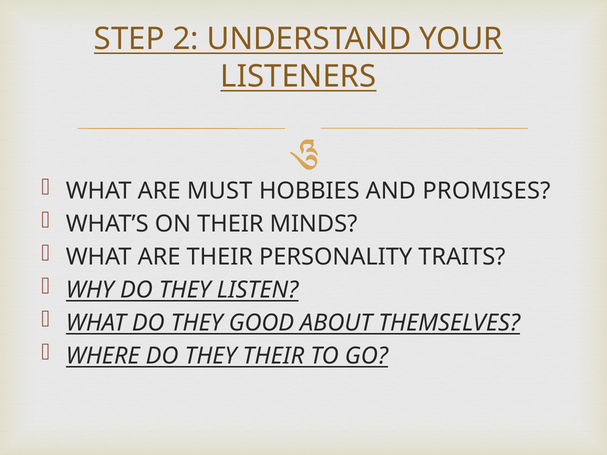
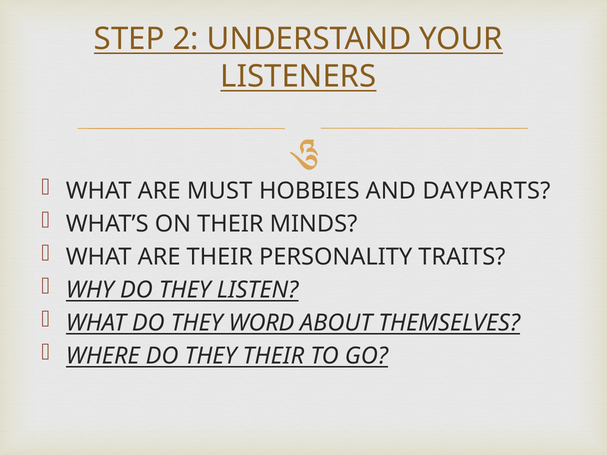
PROMISES: PROMISES -> DAYPARTS
GOOD: GOOD -> WORD
